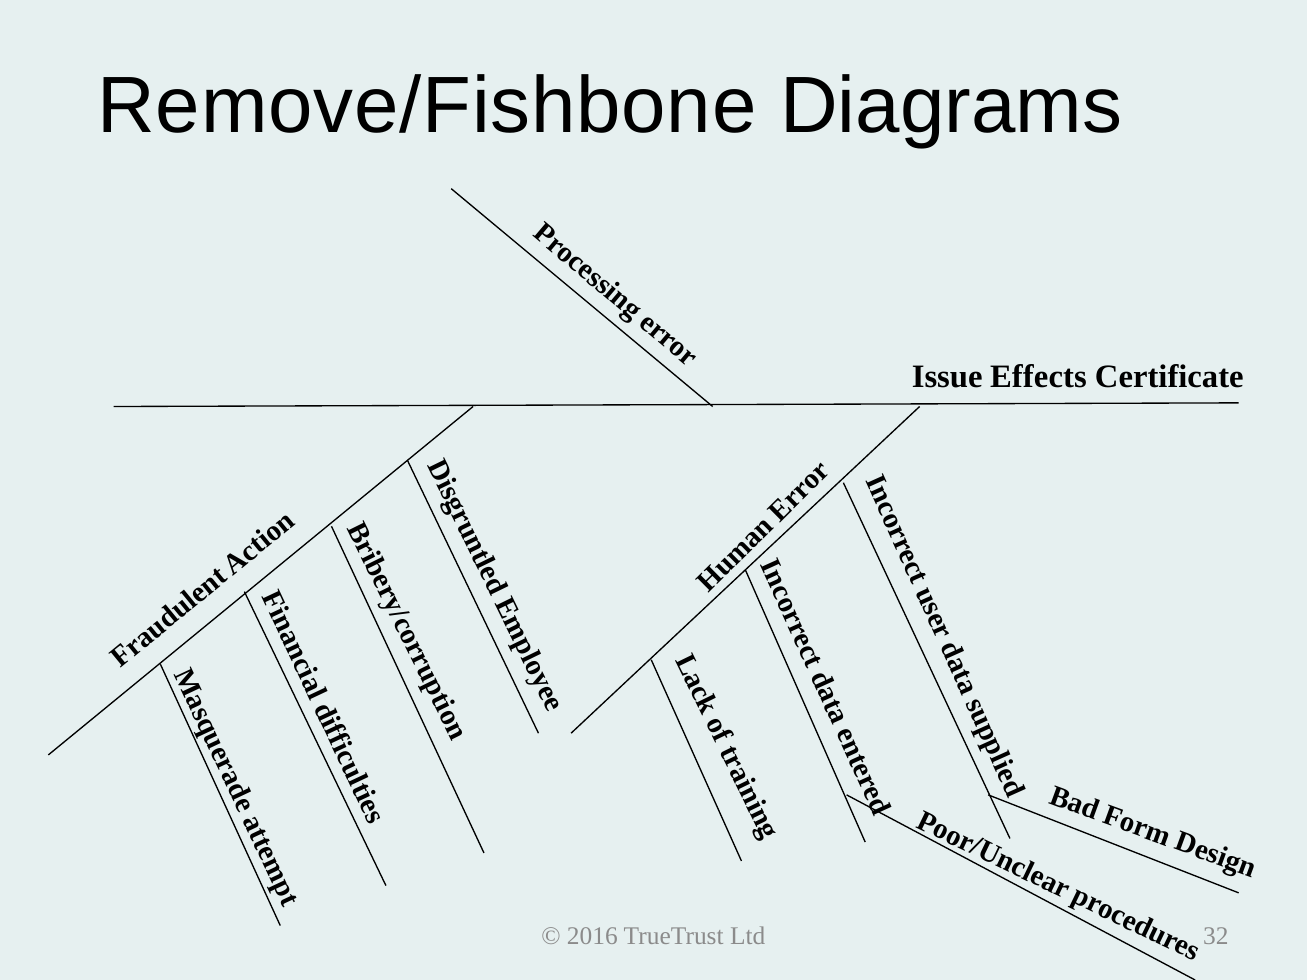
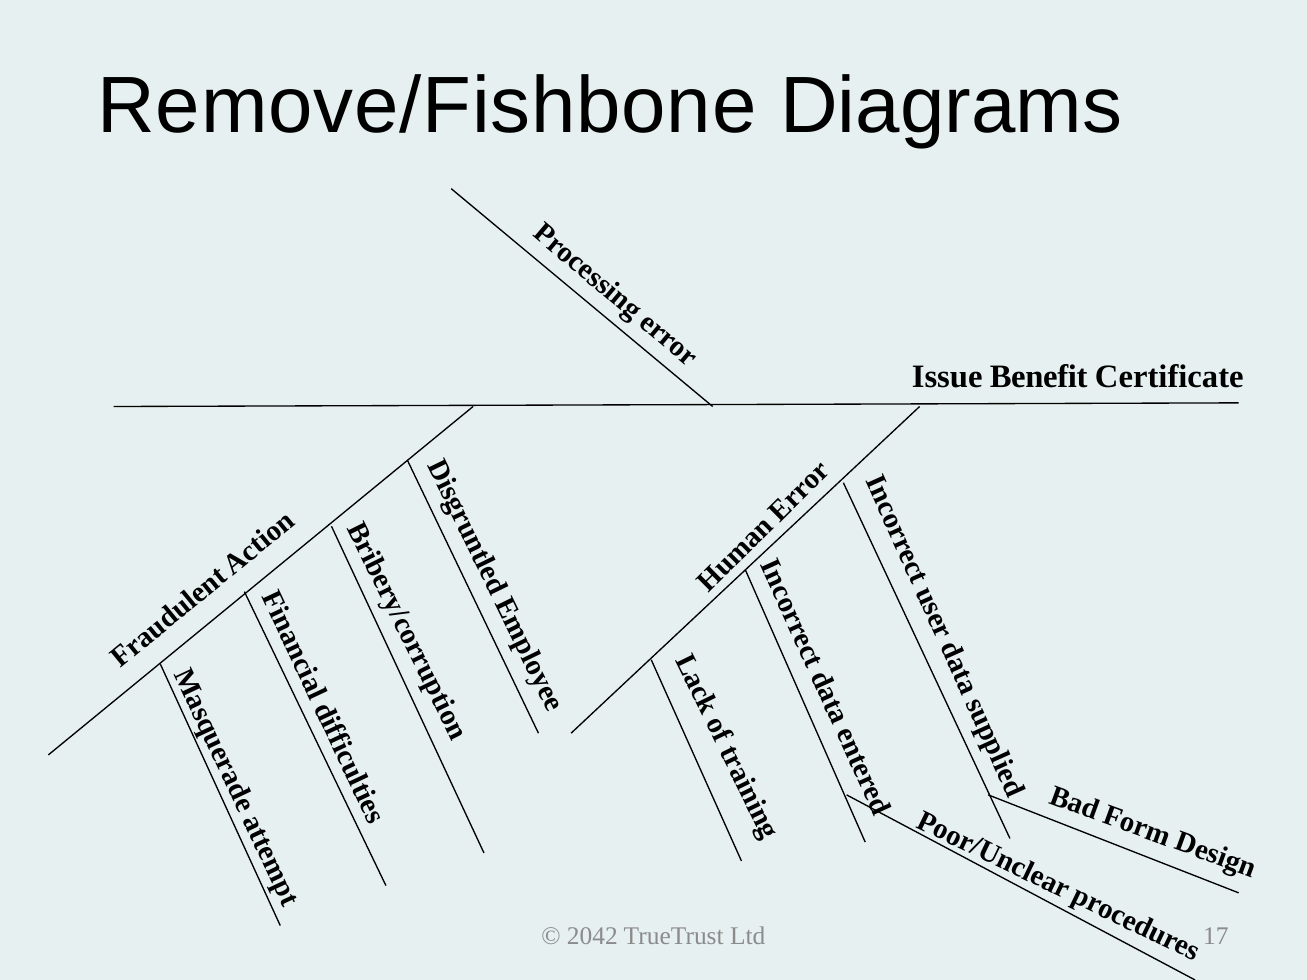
Effects: Effects -> Benefit
2016: 2016 -> 2042
32: 32 -> 17
